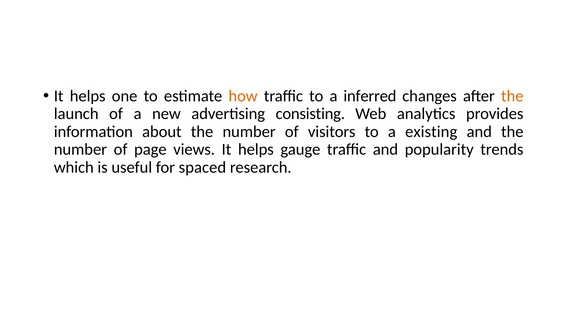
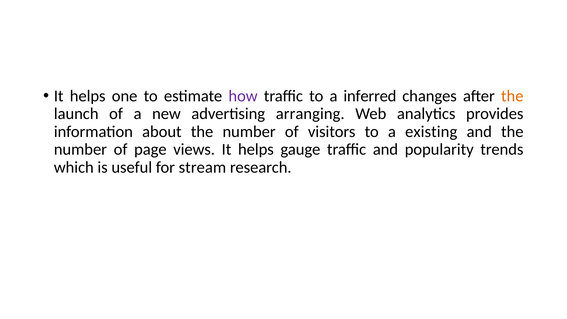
how colour: orange -> purple
consisting: consisting -> arranging
spaced: spaced -> stream
